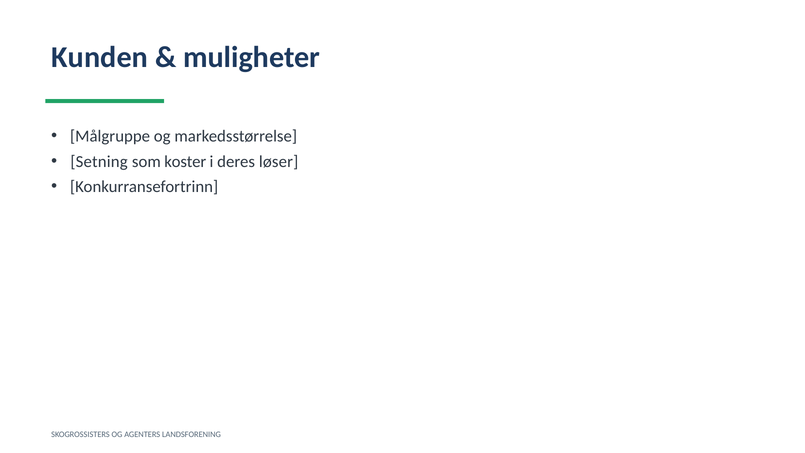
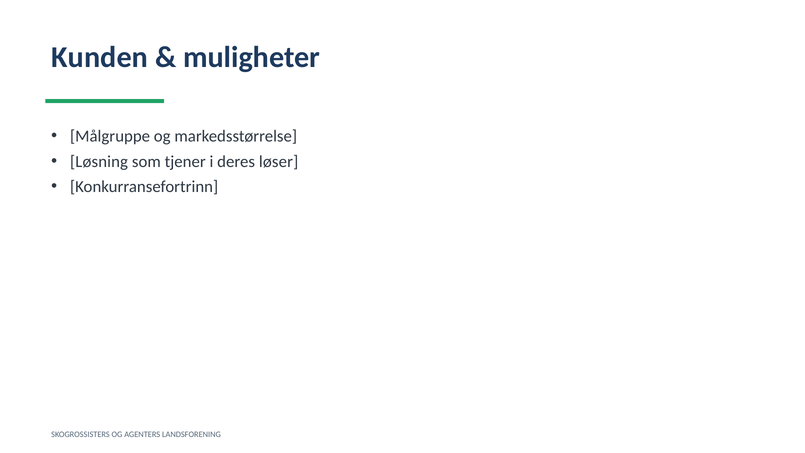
Setning: Setning -> Løsning
koster: koster -> tjener
